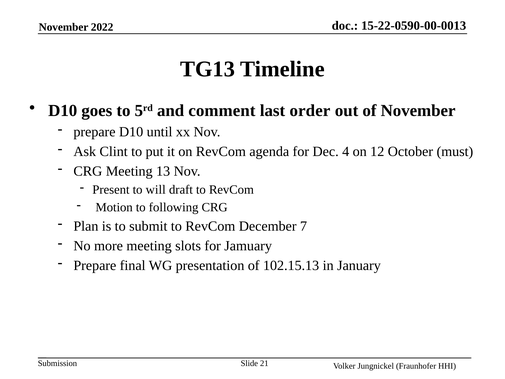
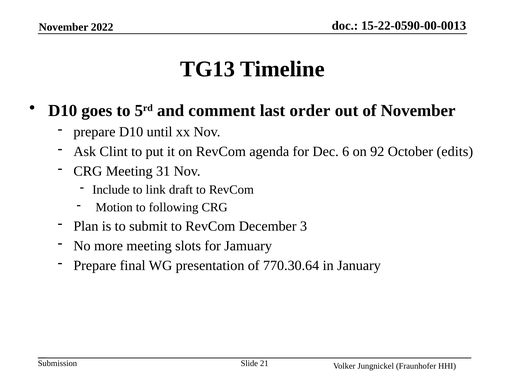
4: 4 -> 6
12: 12 -> 92
must: must -> edits
13: 13 -> 31
Present: Present -> Include
will: will -> link
7: 7 -> 3
102.15.13: 102.15.13 -> 770.30.64
